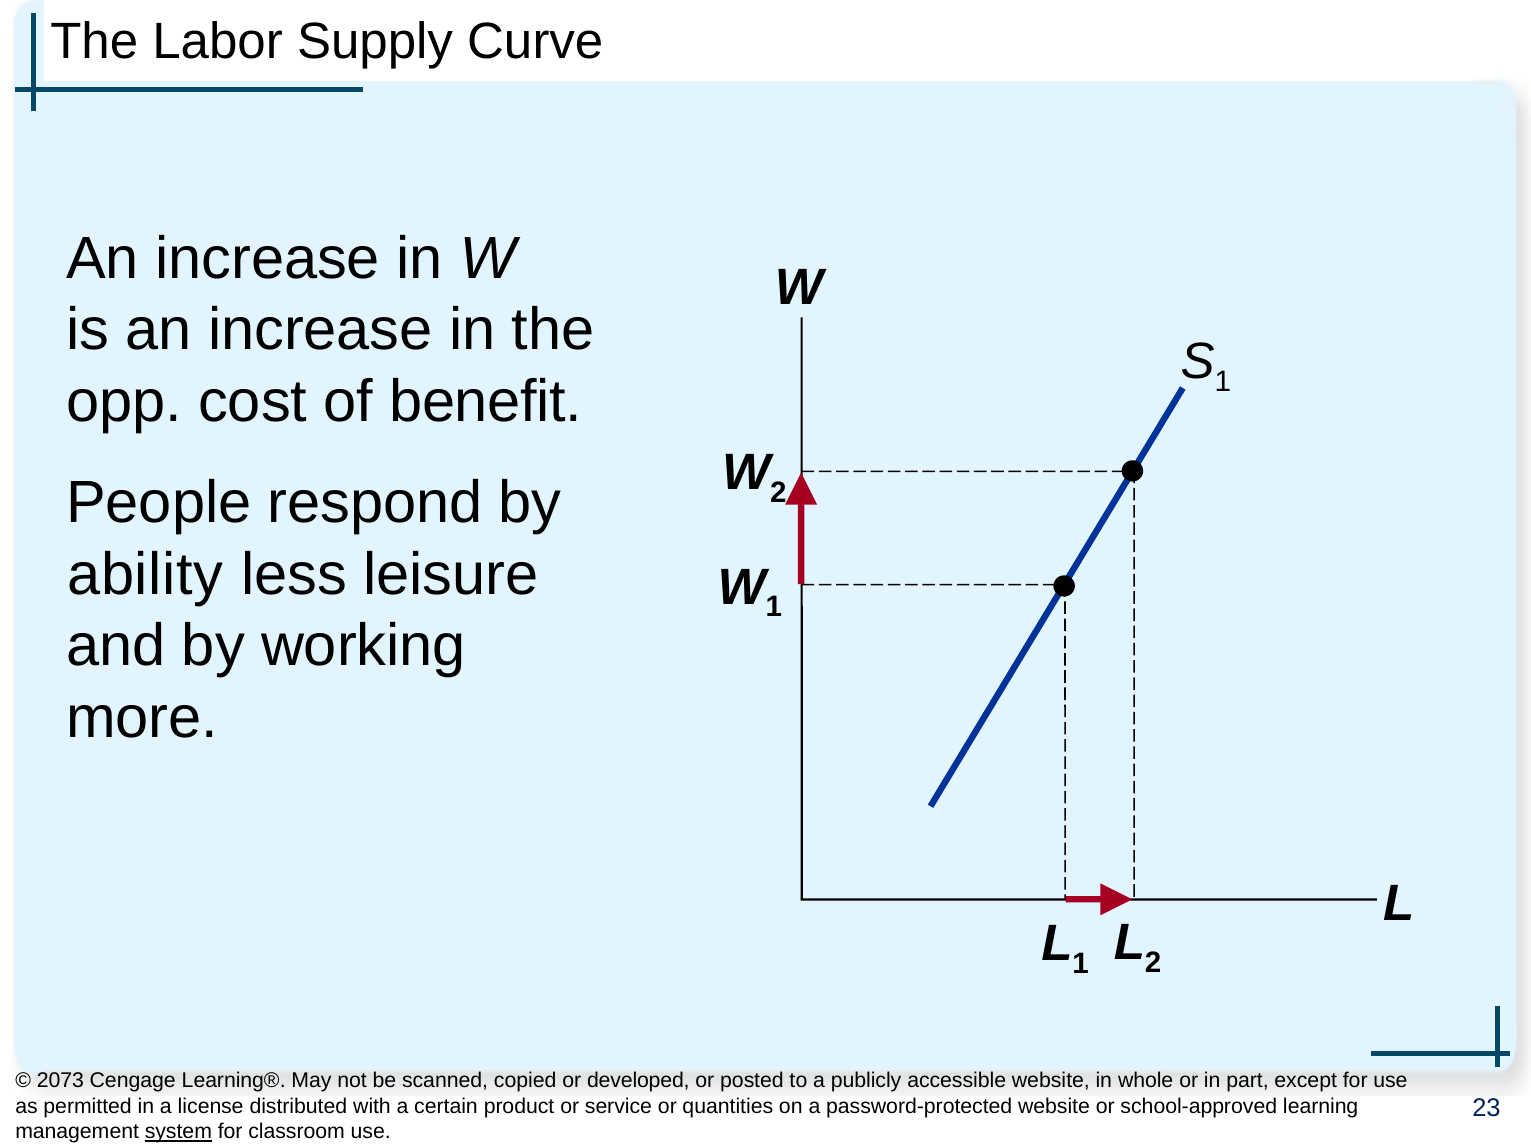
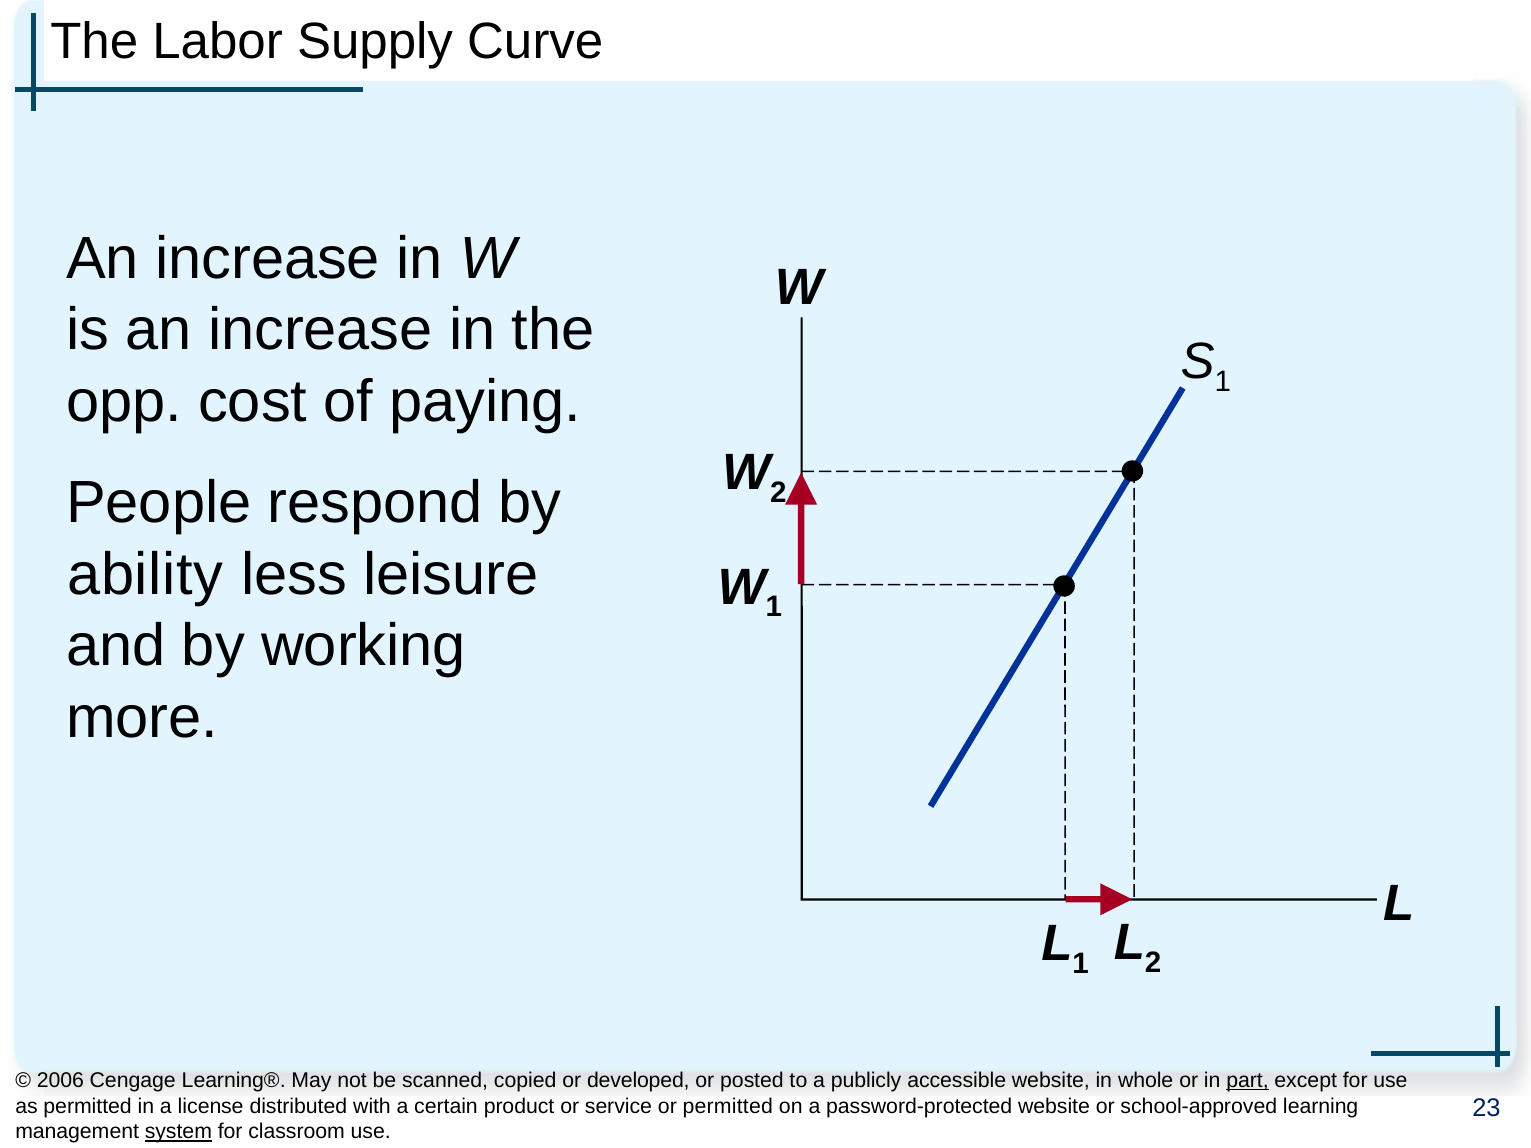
benefit: benefit -> paying
2073: 2073 -> 2006
part underline: none -> present
or quantities: quantities -> permitted
